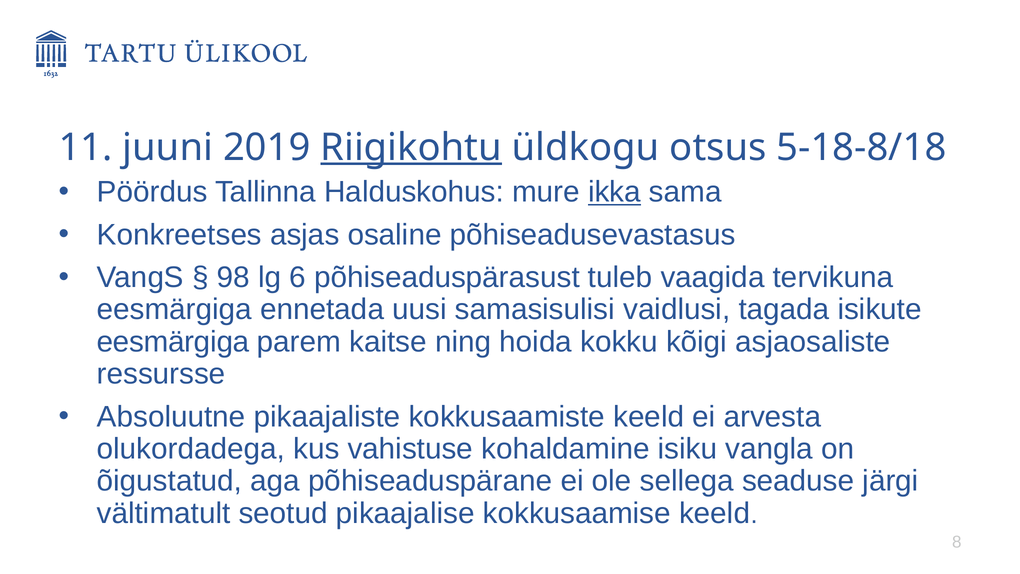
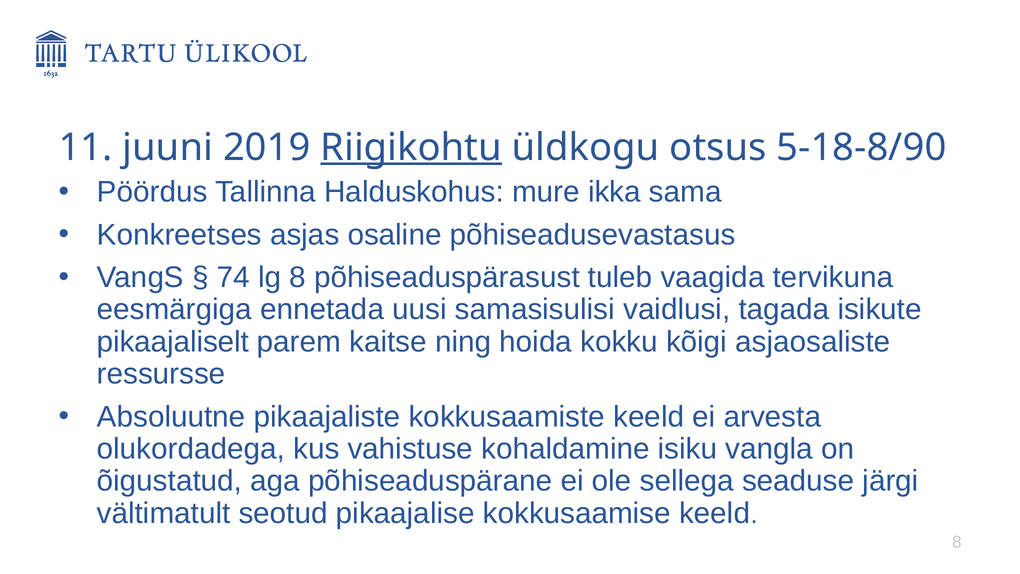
5-18-8/18: 5-18-8/18 -> 5-18-8/90
ikka underline: present -> none
98: 98 -> 74
lg 6: 6 -> 8
eesmärgiga at (173, 342): eesmärgiga -> pikaajaliselt
